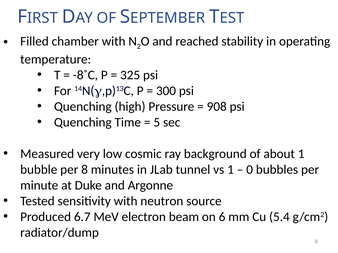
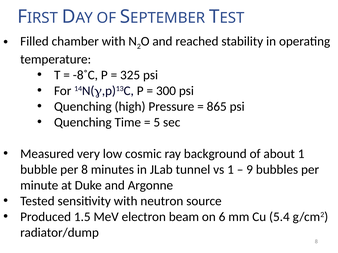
908: 908 -> 865
0: 0 -> 9
6.7: 6.7 -> 1.5
